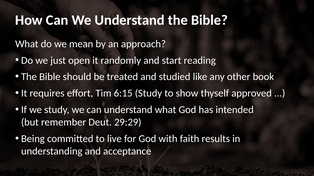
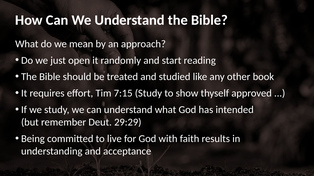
6:15: 6:15 -> 7:15
